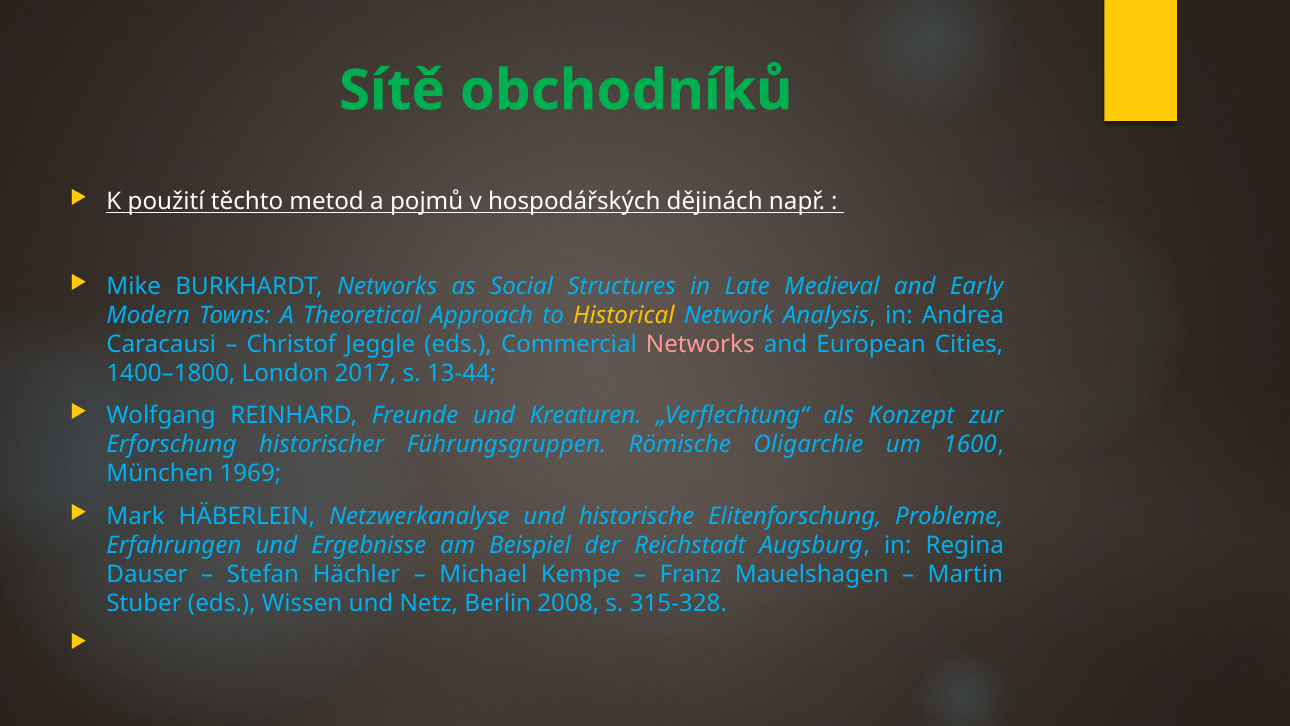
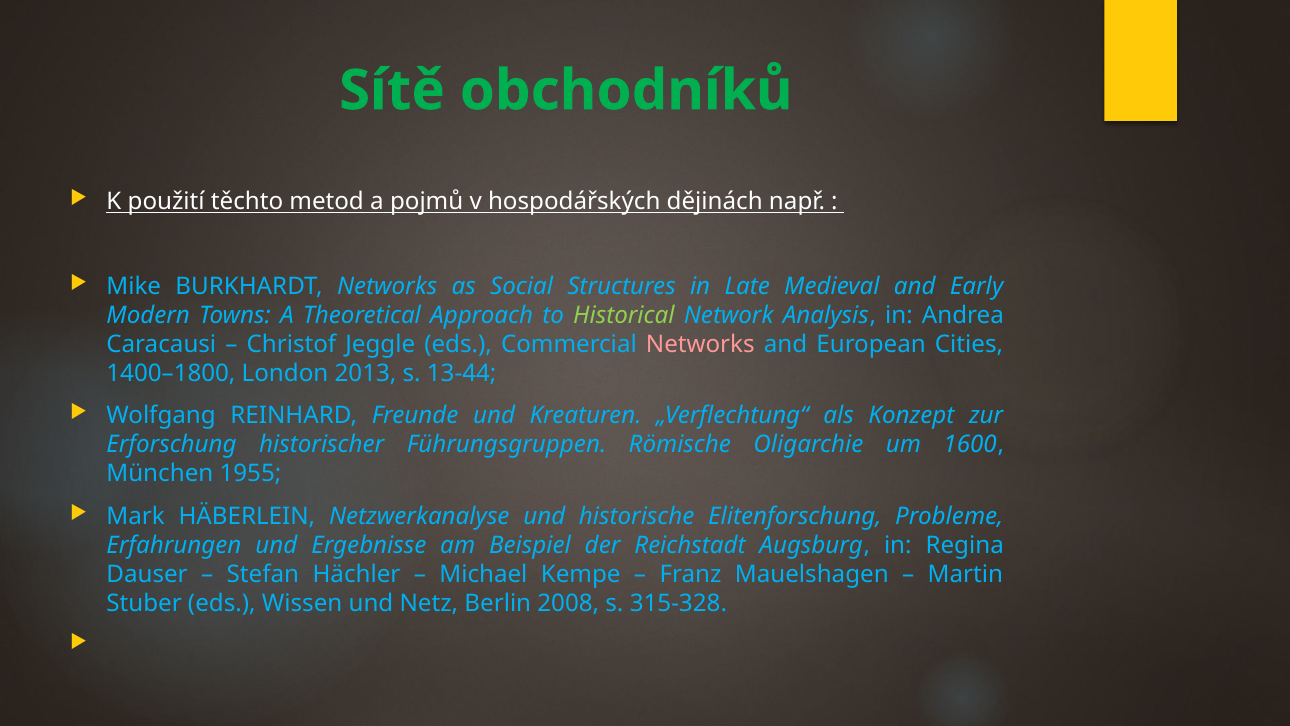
Historical colour: yellow -> light green
2017: 2017 -> 2013
1969: 1969 -> 1955
